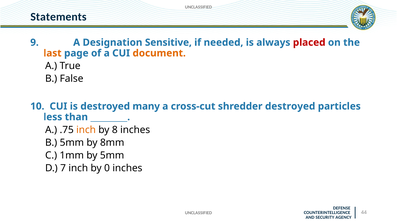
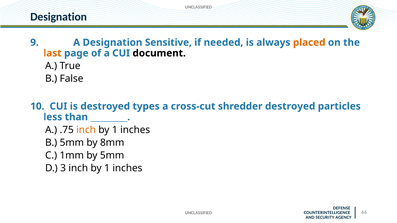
Statements at (58, 17): Statements -> Designation
placed colour: red -> orange
document colour: orange -> black
many: many -> types
8 at (115, 130): 8 -> 1
7: 7 -> 3
0 at (107, 168): 0 -> 1
